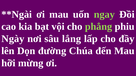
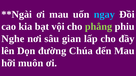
ngay colour: light green -> light blue
Ngày: Ngày -> Nghe
lắng: lắng -> gian
mừng: mừng -> muôn
